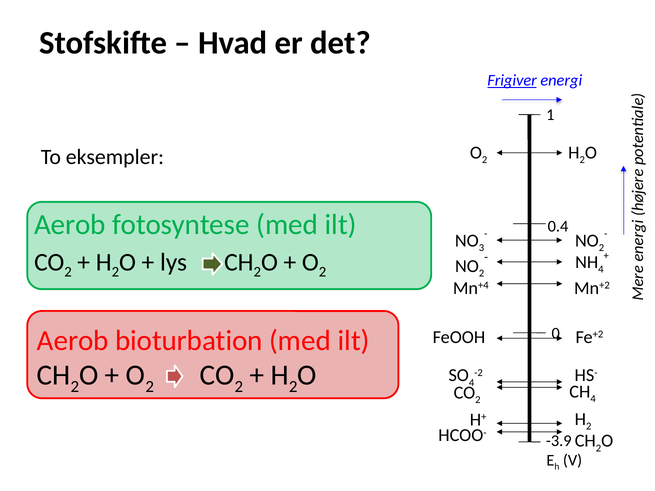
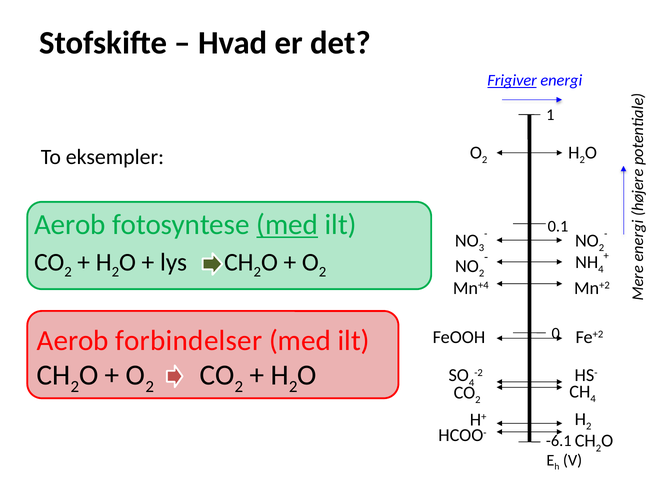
med at (287, 225) underline: none -> present
0.4: 0.4 -> 0.1
bioturbation: bioturbation -> forbindelser
-3.9: -3.9 -> -6.1
